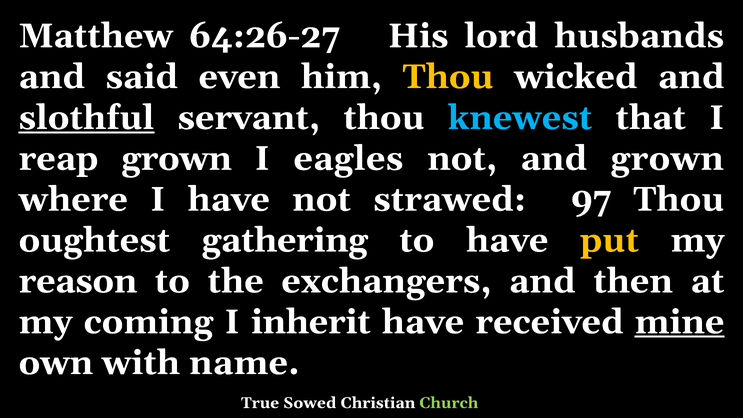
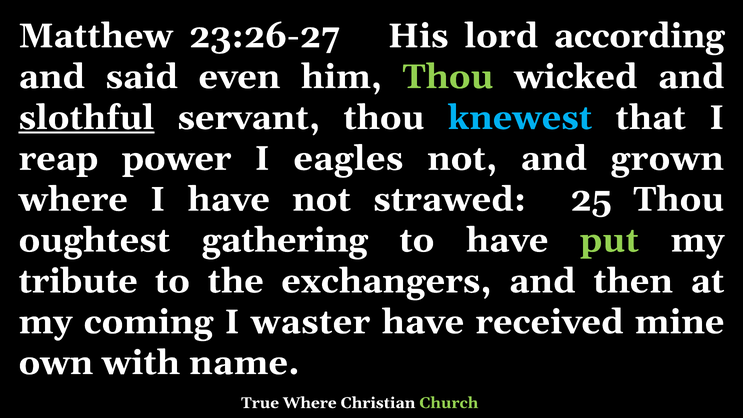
64:26-27: 64:26-27 -> 23:26-27
husbands: husbands -> according
Thou at (448, 77) colour: yellow -> light green
reap grown: grown -> power
97: 97 -> 25
put colour: yellow -> light green
reason: reason -> tribute
inherit: inherit -> waster
mine underline: present -> none
True Sowed: Sowed -> Where
